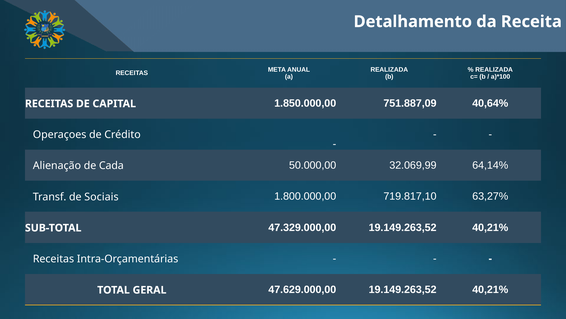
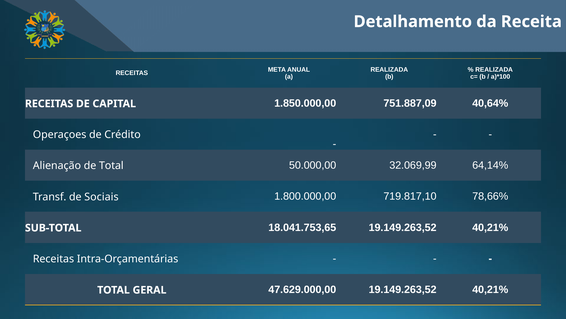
de Cada: Cada -> Total
63,27%: 63,27% -> 78,66%
47.329.000,00: 47.329.000,00 -> 18.041.753,65
